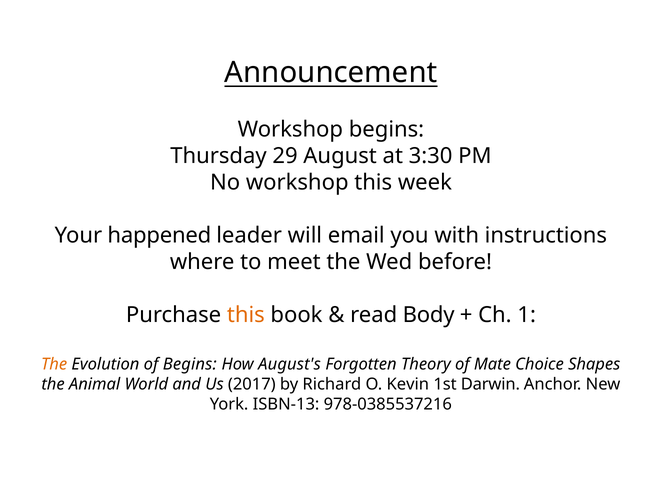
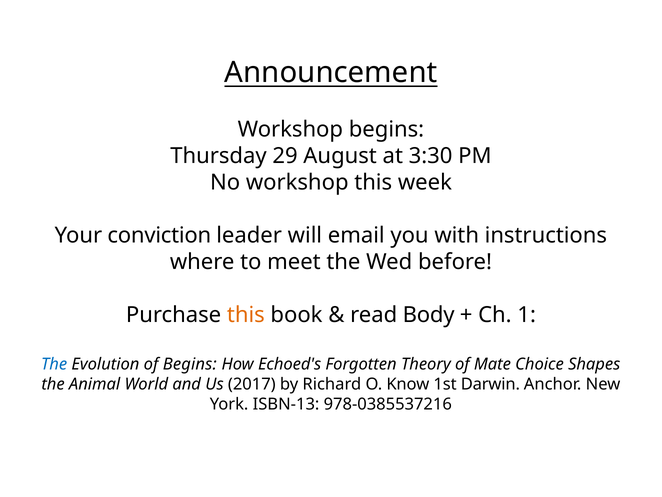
happened: happened -> conviction
The at (54, 364) colour: orange -> blue
August's: August's -> Echoed's
Kevin: Kevin -> Know
